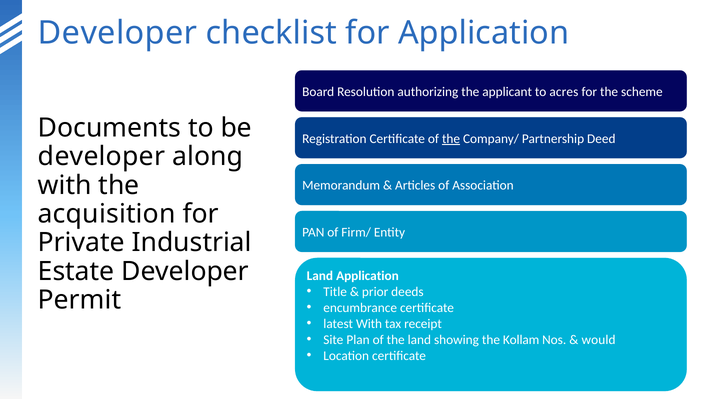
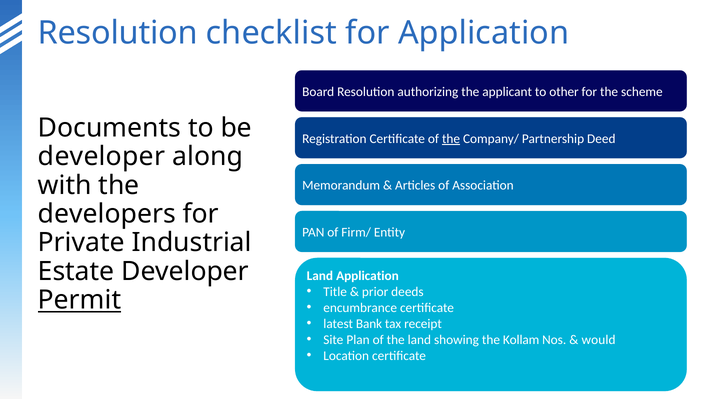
Developer at (117, 33): Developer -> Resolution
acres: acres -> other
acquisition: acquisition -> developers
Permit underline: none -> present
latest With: With -> Bank
